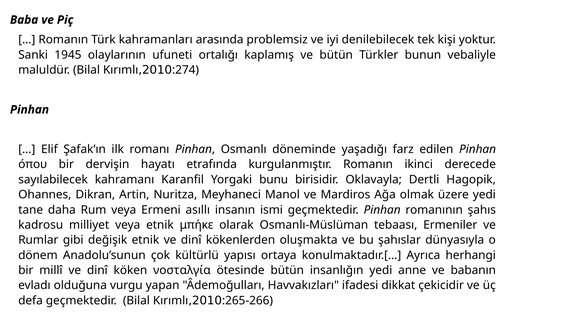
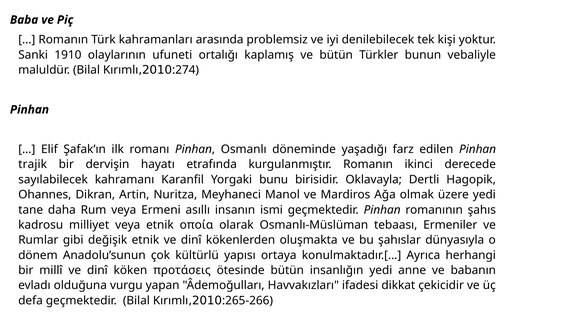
1945: 1945 -> 1910
όπου: όπου -> trajik
μπήκε: μπήκε -> οποία
νοσταλγία: νοσταλγία -> προτάσεις
